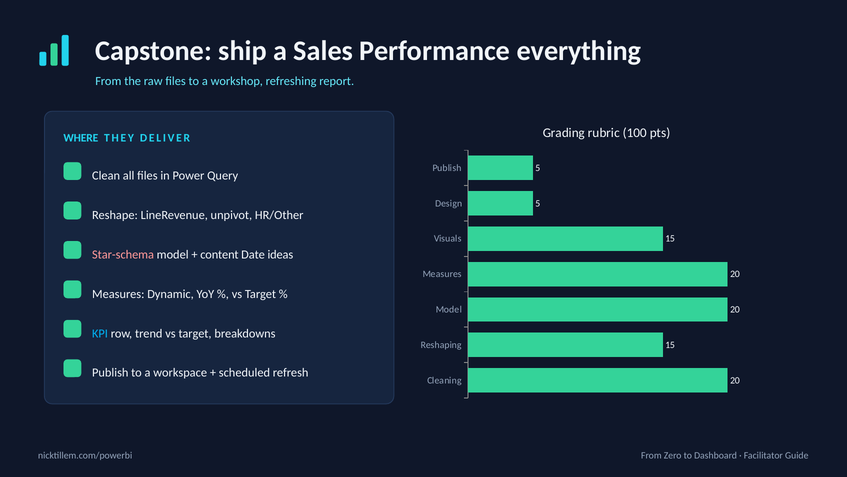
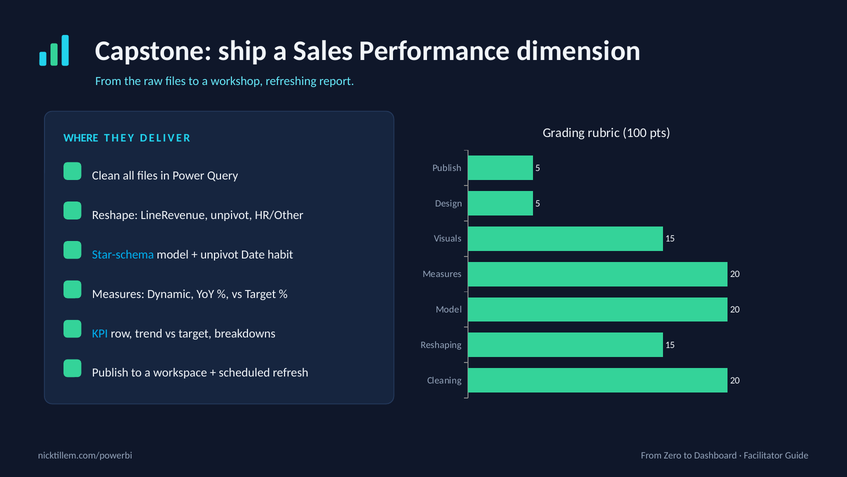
everything: everything -> dimension
Star-schema colour: pink -> light blue
content at (219, 254): content -> unpivot
ideas: ideas -> habit
